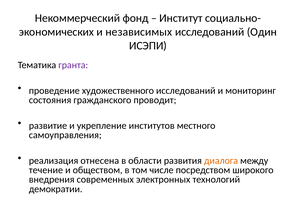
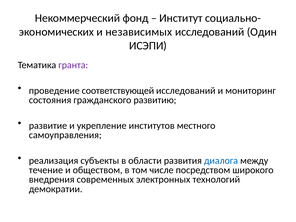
художественного: художественного -> соответствующей
проводит: проводит -> развитию
отнесена: отнесена -> субъекты
диалога colour: orange -> blue
